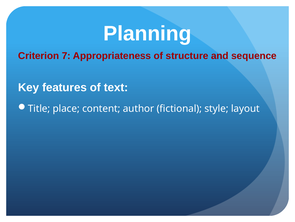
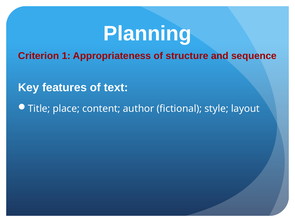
7: 7 -> 1
